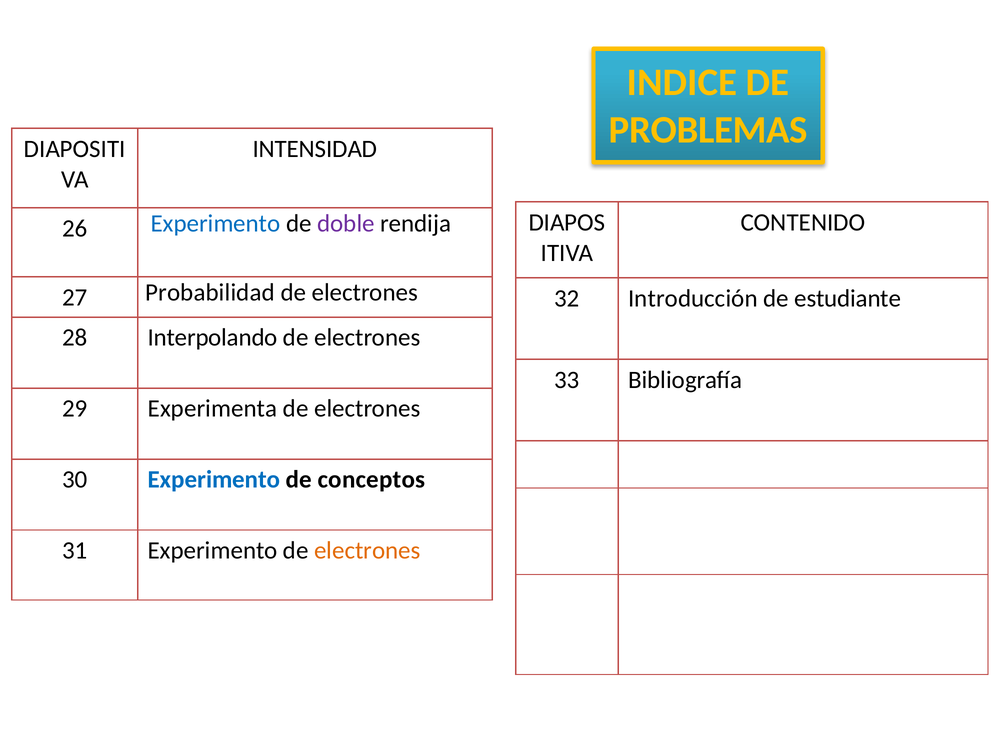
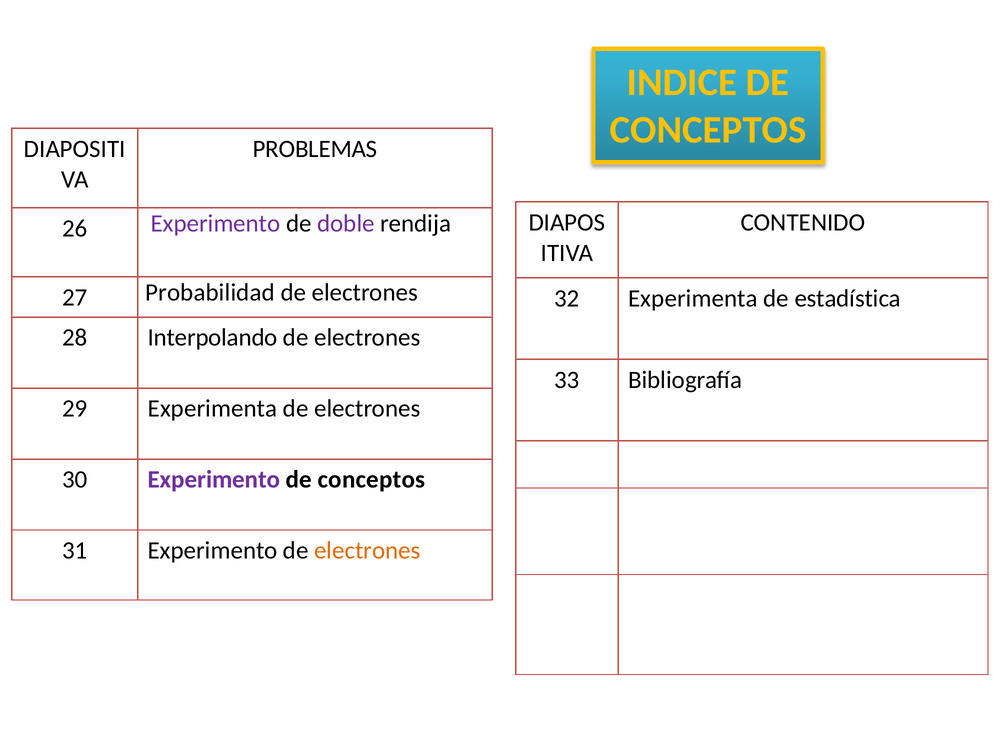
PROBLEMAS at (708, 130): PROBLEMAS -> CONCEPTOS
INTENSIDAD: INTENSIDAD -> PROBLEMAS
Experimento at (216, 223) colour: blue -> purple
32 Introducción: Introducción -> Experimenta
estudiante: estudiante -> estadística
Experimento at (214, 480) colour: blue -> purple
